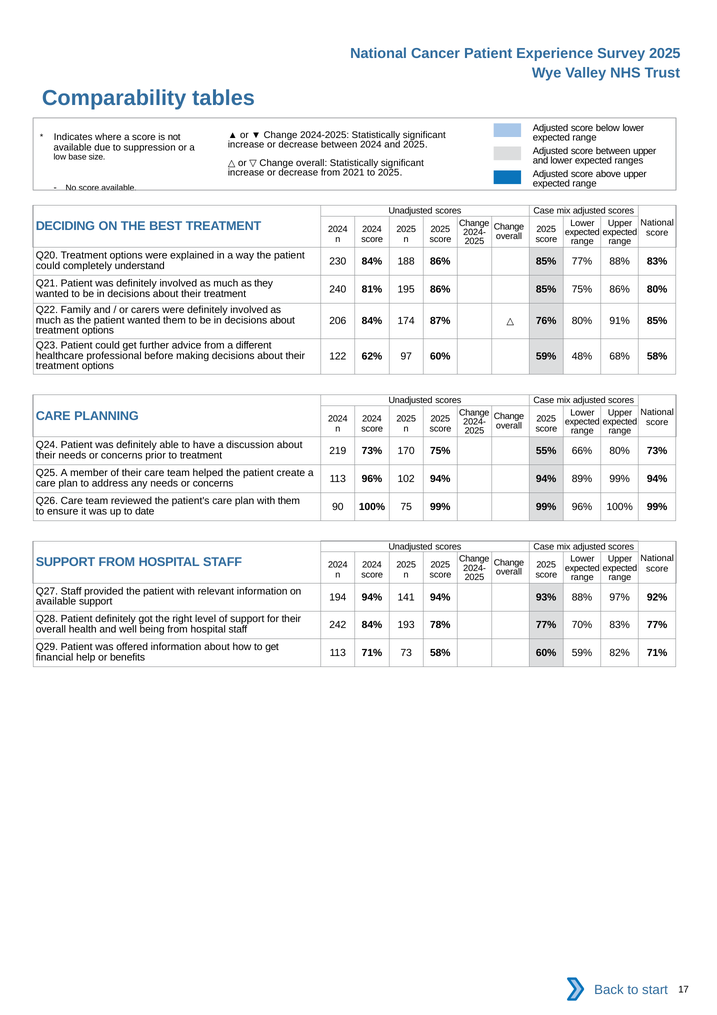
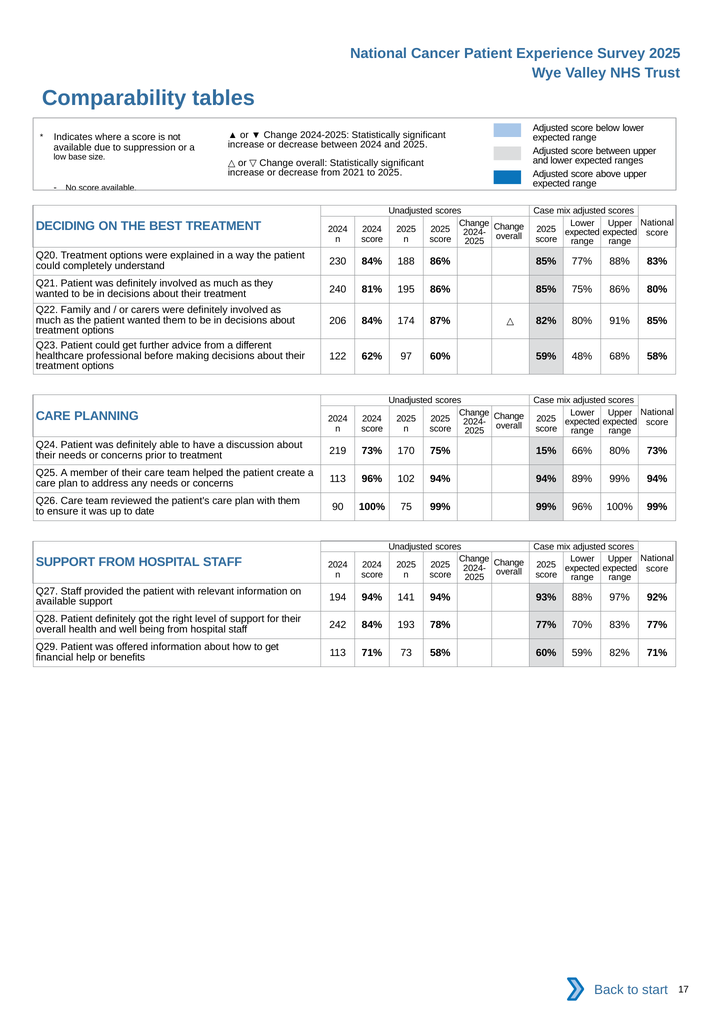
76% at (546, 321): 76% -> 82%
55%: 55% -> 15%
